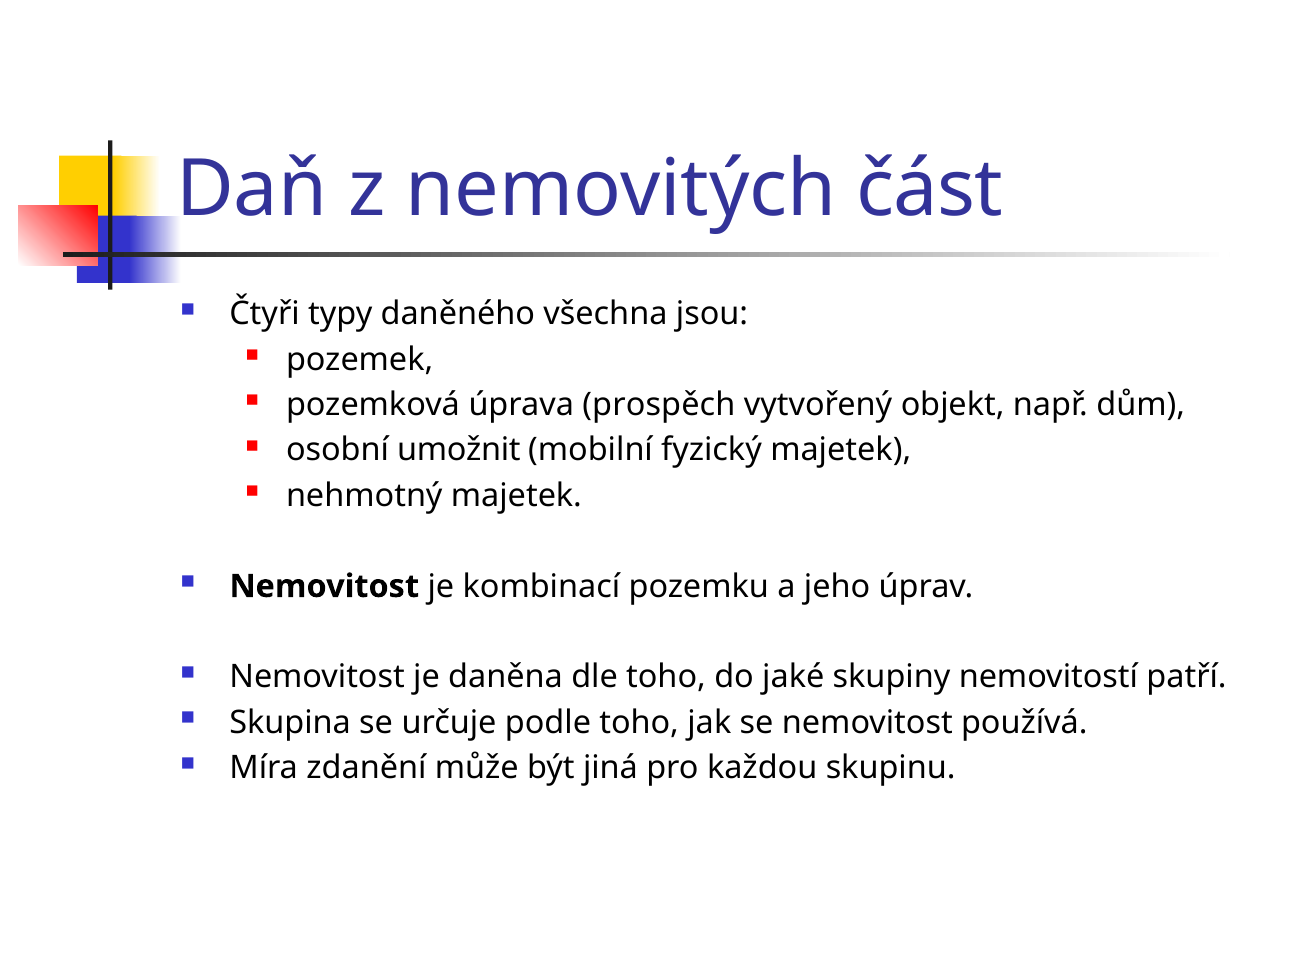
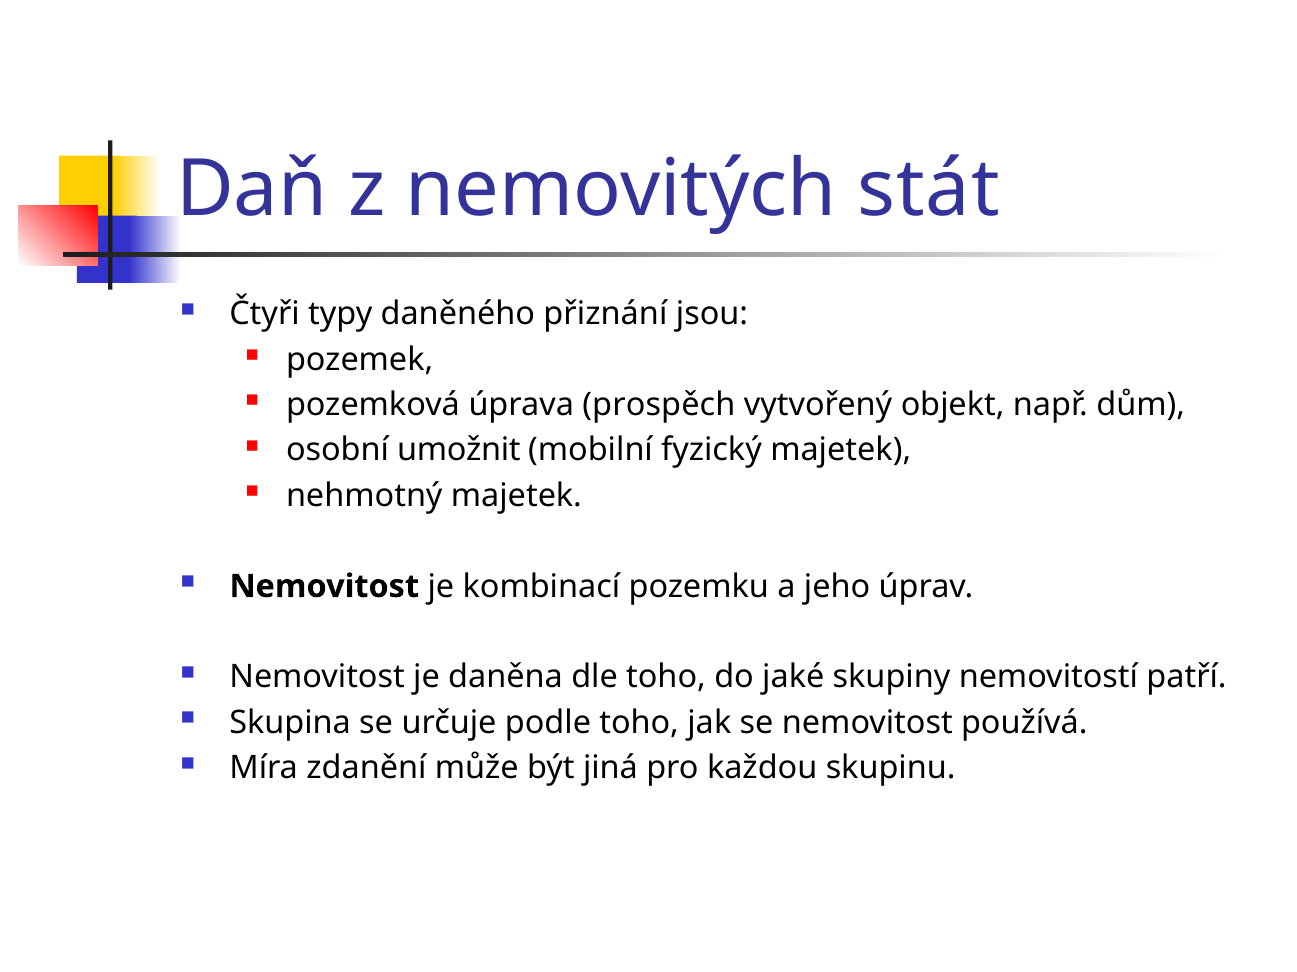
část: část -> stát
všechna: všechna -> přiznání
